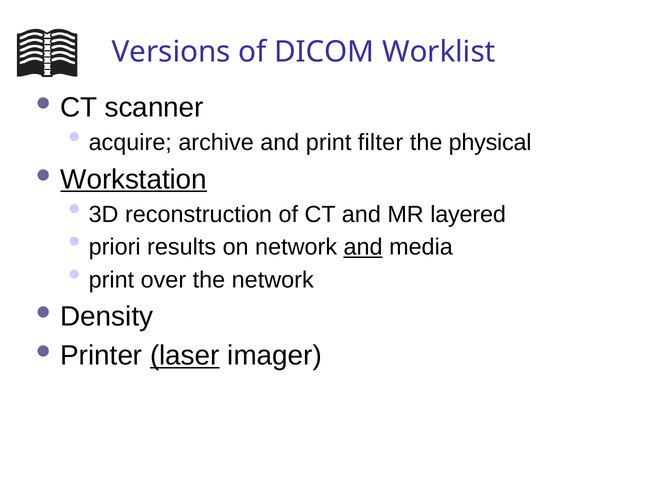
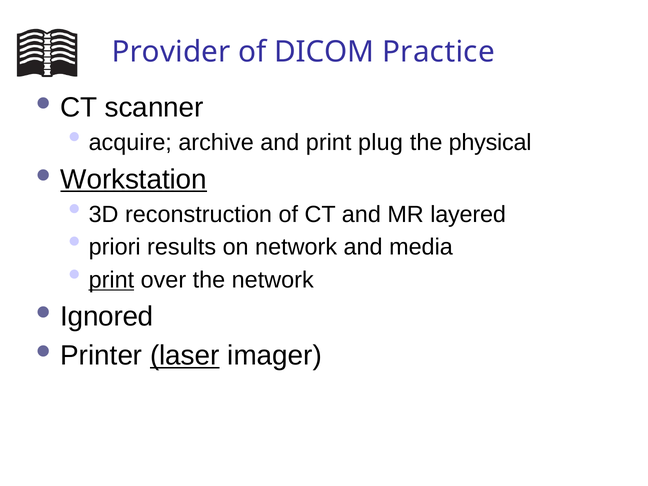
Versions: Versions -> Provider
Worklist: Worklist -> Practice
filter: filter -> plug
and at (363, 247) underline: present -> none
print at (111, 280) underline: none -> present
Density: Density -> Ignored
